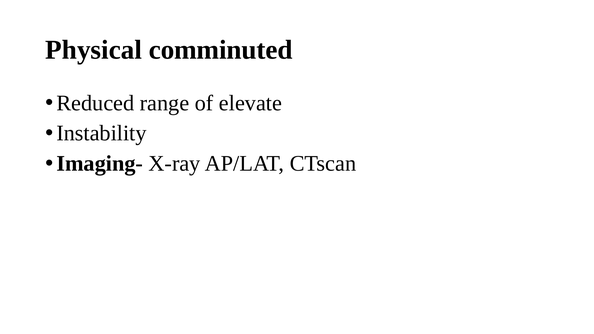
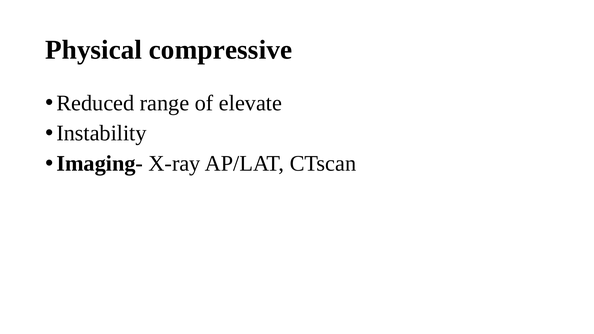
comminuted: comminuted -> compressive
